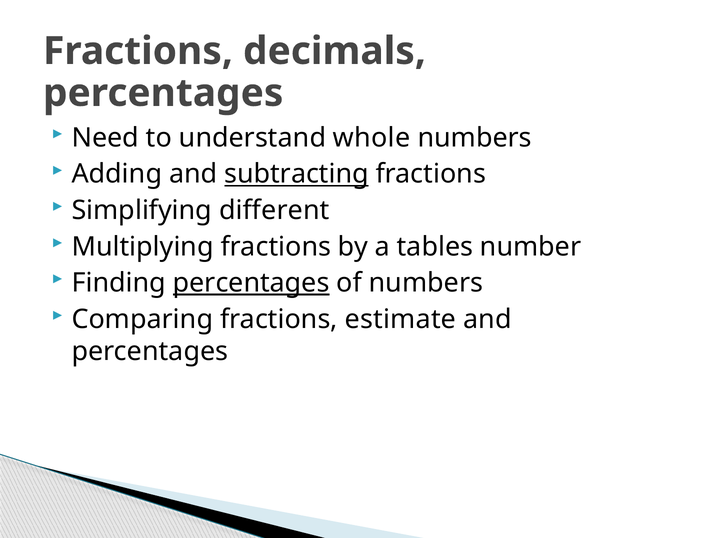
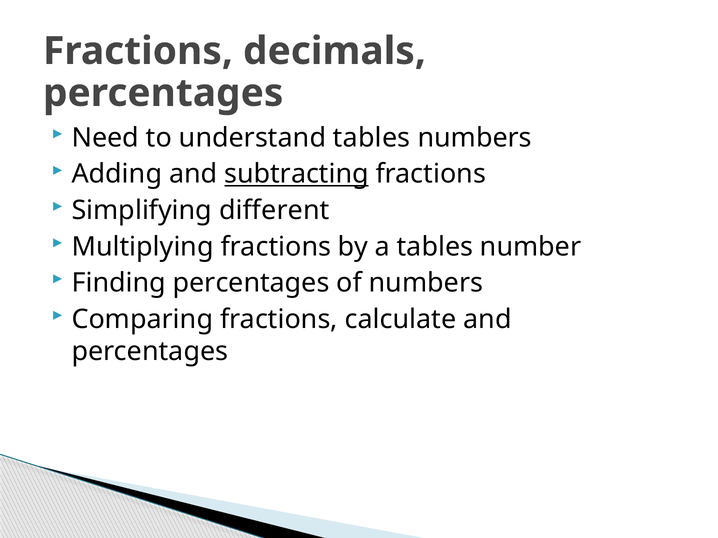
understand whole: whole -> tables
percentages at (251, 283) underline: present -> none
estimate: estimate -> calculate
